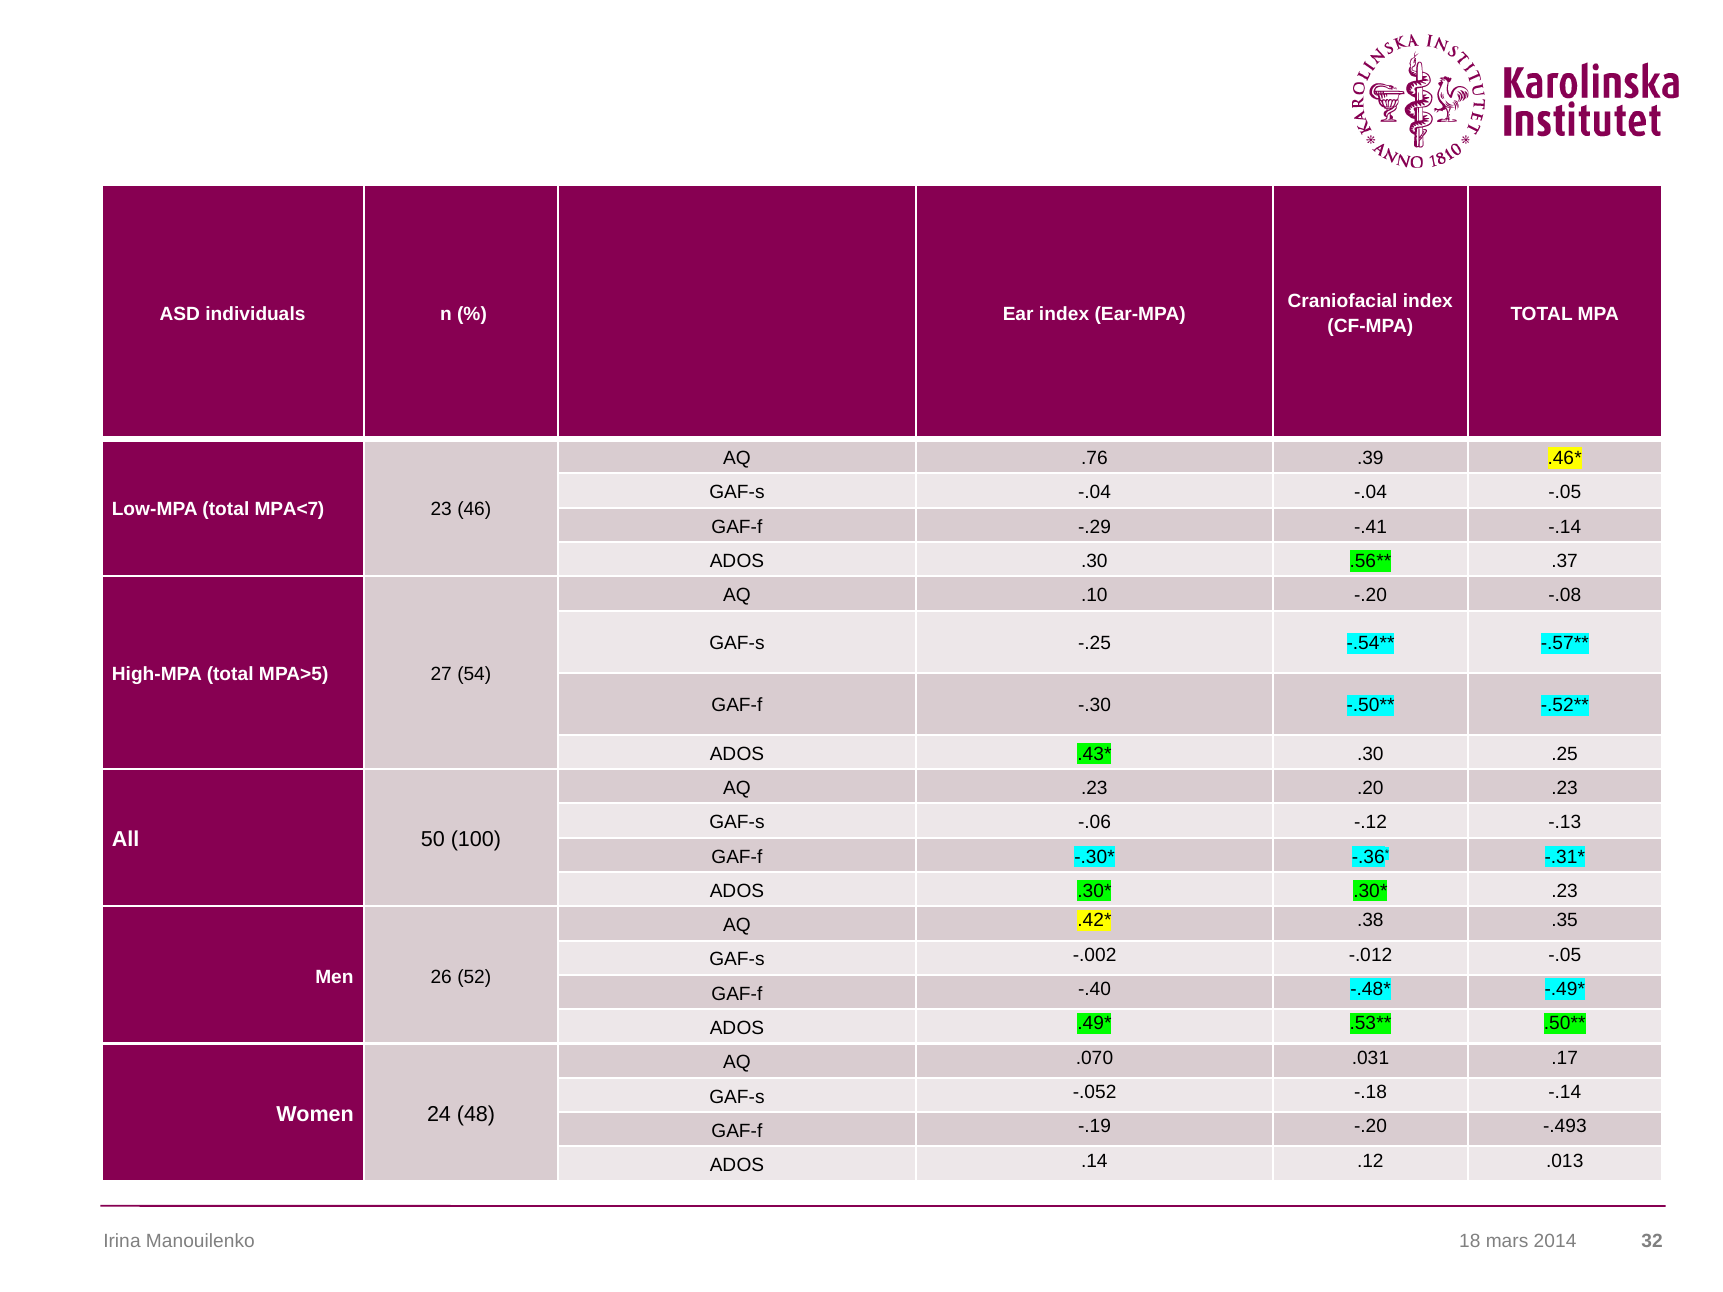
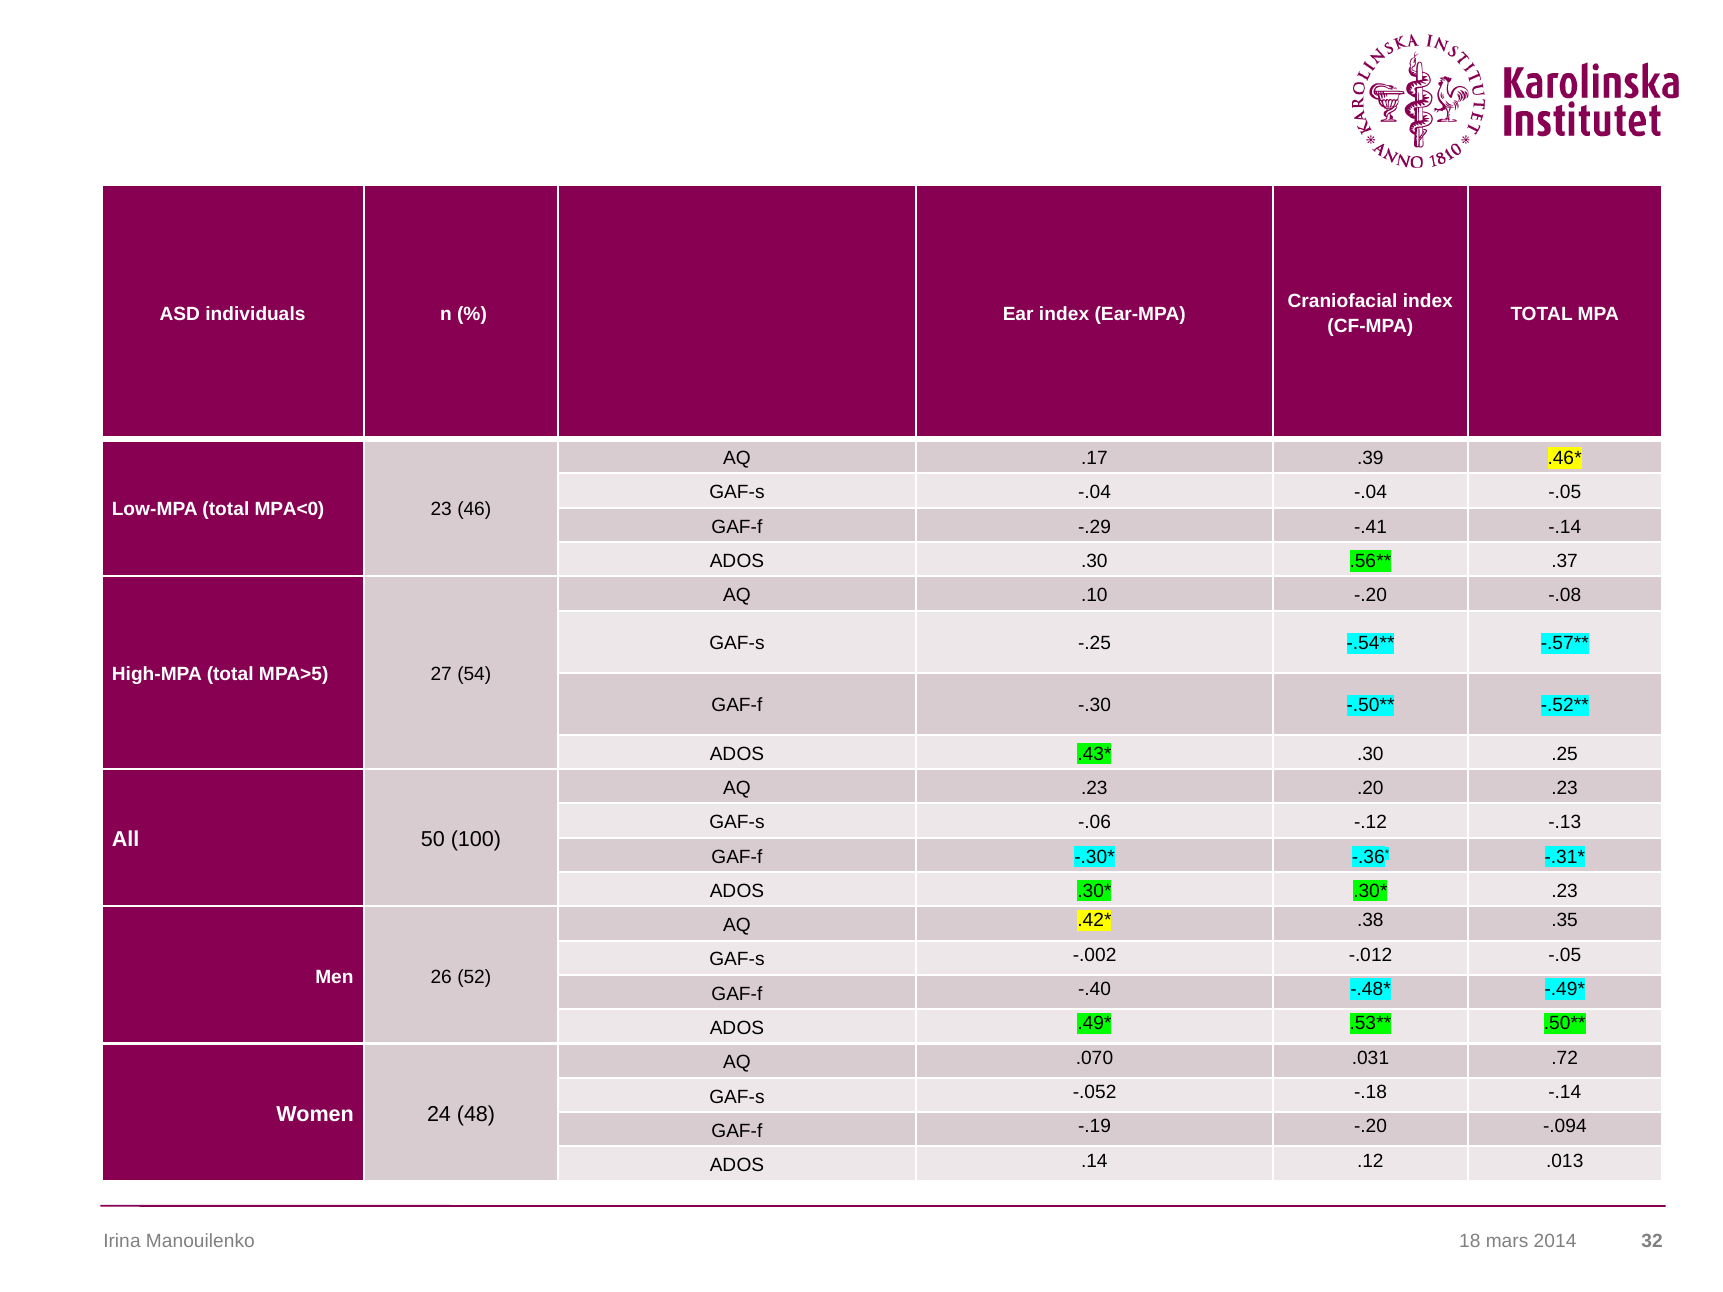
.76: .76 -> .17
MPA<7: MPA<7 -> MPA<0
.17: .17 -> .72
-.493: -.493 -> -.094
